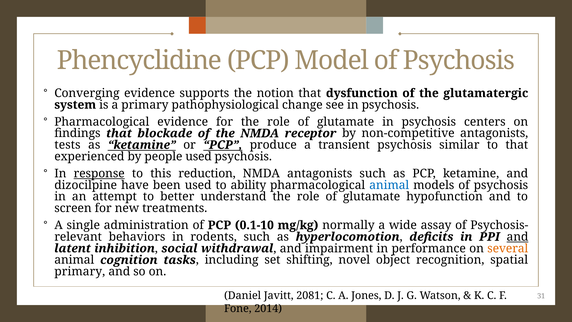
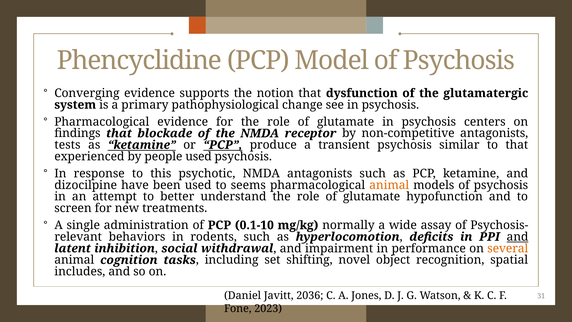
response underline: present -> none
reduction: reduction -> psychotic
ability: ability -> seems
animal at (389, 185) colour: blue -> orange
primary at (80, 271): primary -> includes
2081: 2081 -> 2036
2014: 2014 -> 2023
